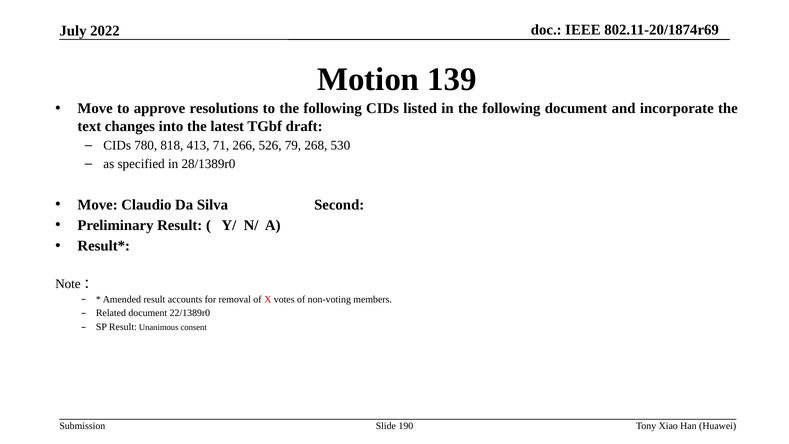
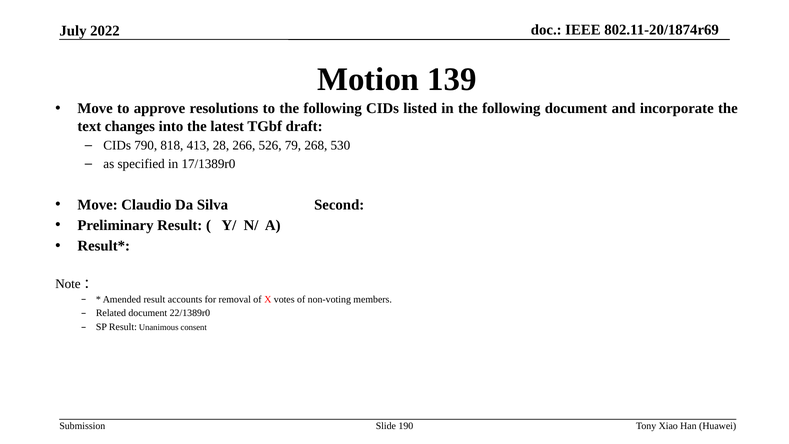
780: 780 -> 790
71: 71 -> 28
28/1389r0: 28/1389r0 -> 17/1389r0
